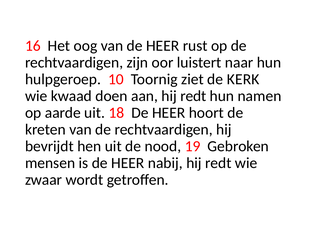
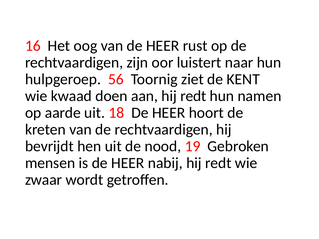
10: 10 -> 56
KERK: KERK -> KENT
